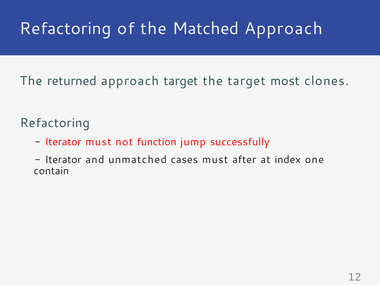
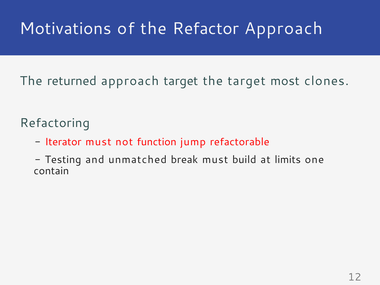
Refactoring at (65, 28): Refactoring -> Motivations
Matched: Matched -> Refactor
successfully: successfully -> refactorable
Iterator at (63, 160): Iterator -> Testing
cases: cases -> break
after: after -> build
index: index -> limits
